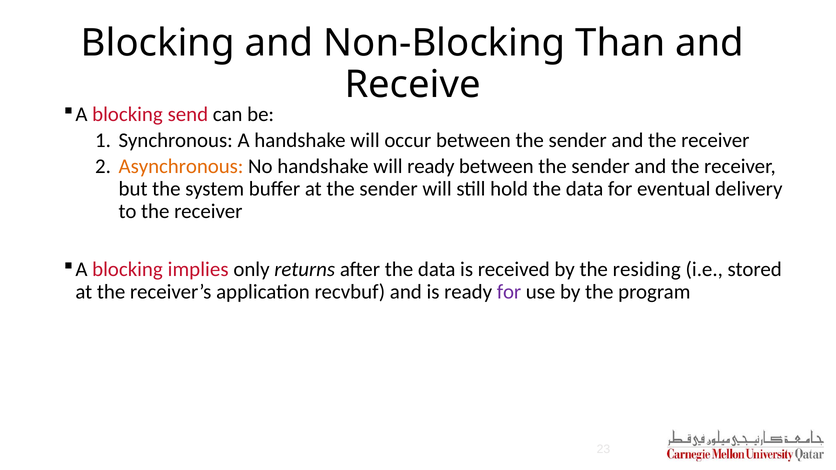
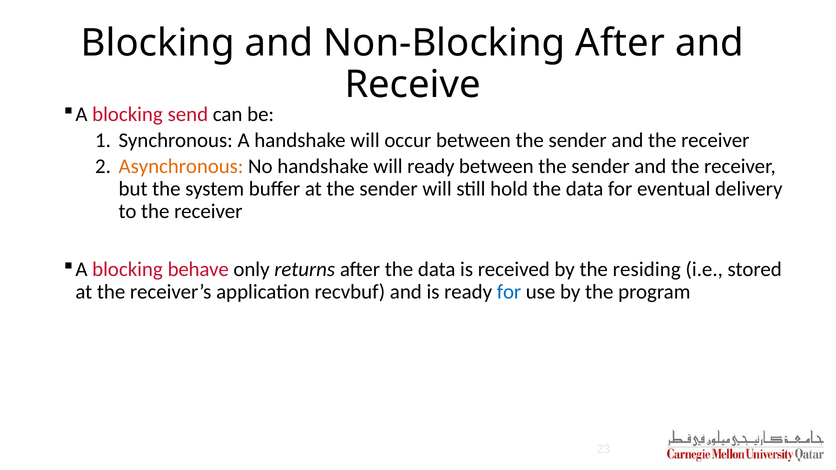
Non-Blocking Than: Than -> After
implies: implies -> behave
for at (509, 292) colour: purple -> blue
